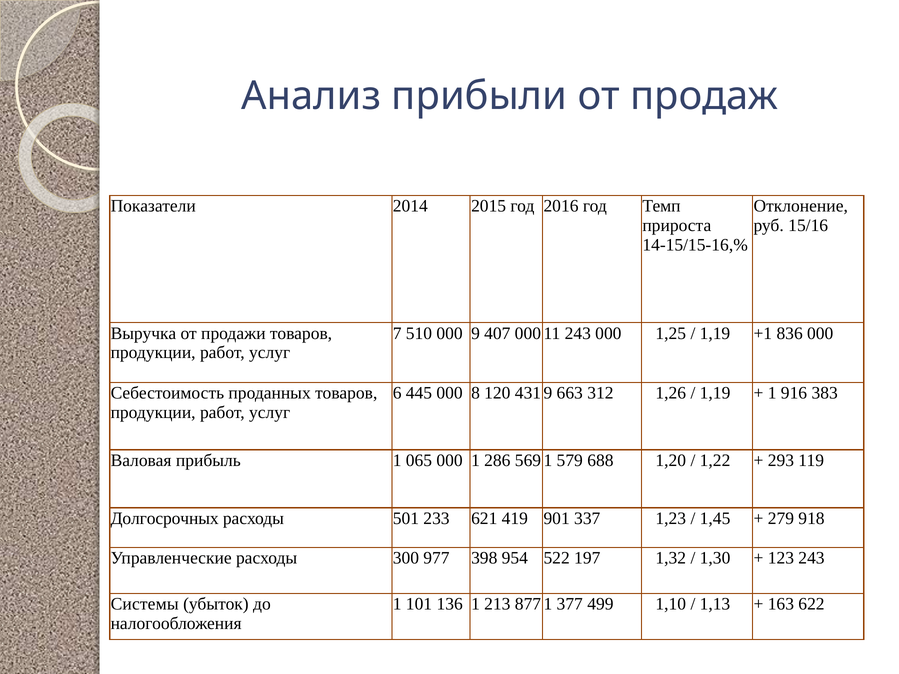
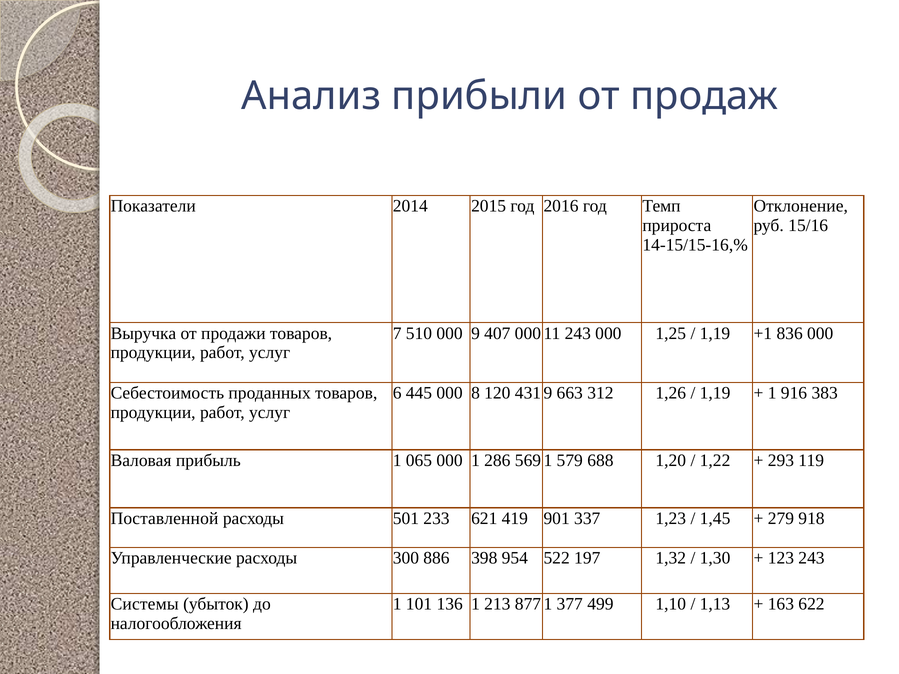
Долгосрочных: Долгосрочных -> Поставленной
977: 977 -> 886
